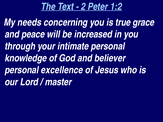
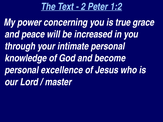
needs: needs -> power
believer: believer -> become
